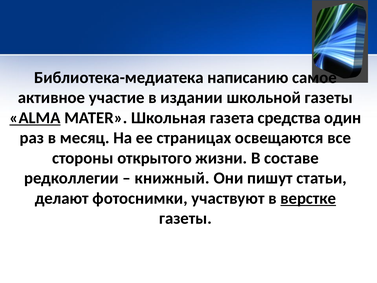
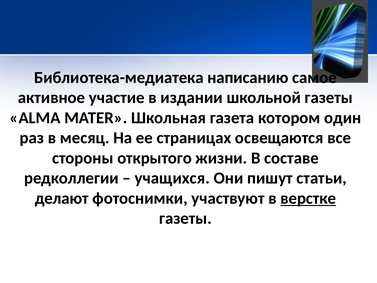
ALMA underline: present -> none
средства: средства -> котором
книжный: книжный -> учащихся
